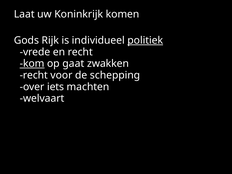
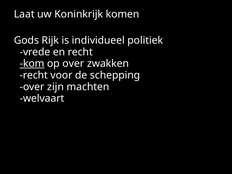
politiek underline: present -> none
op gaat: gaat -> over
iets: iets -> zijn
